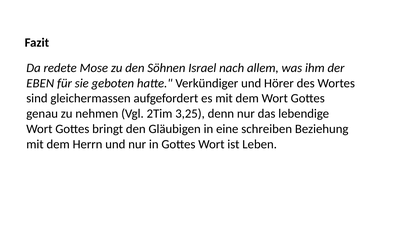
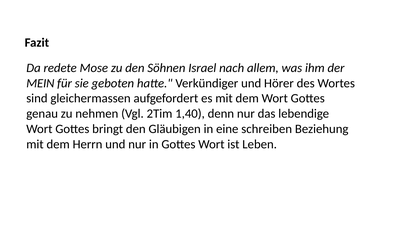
EBEN: EBEN -> MEIN
3,25: 3,25 -> 1,40
